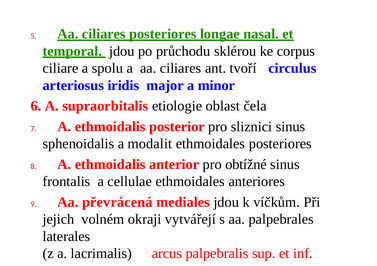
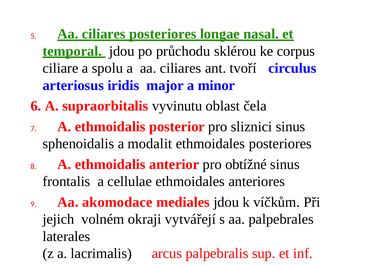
etiologie: etiologie -> vyvinutu
převrácená: převrácená -> akomodace
